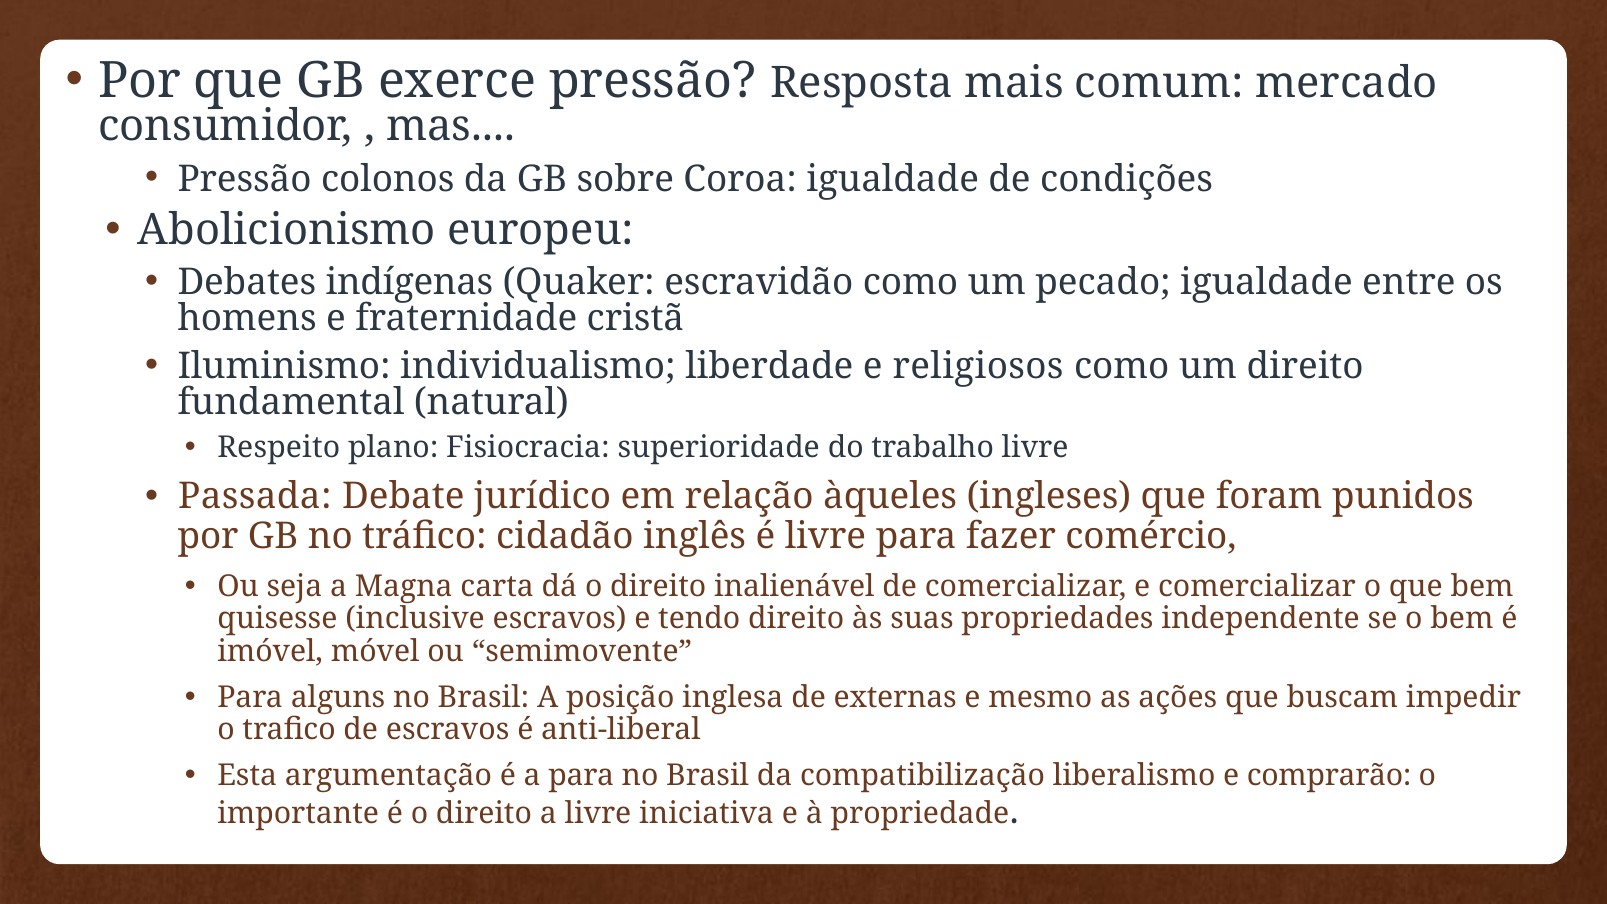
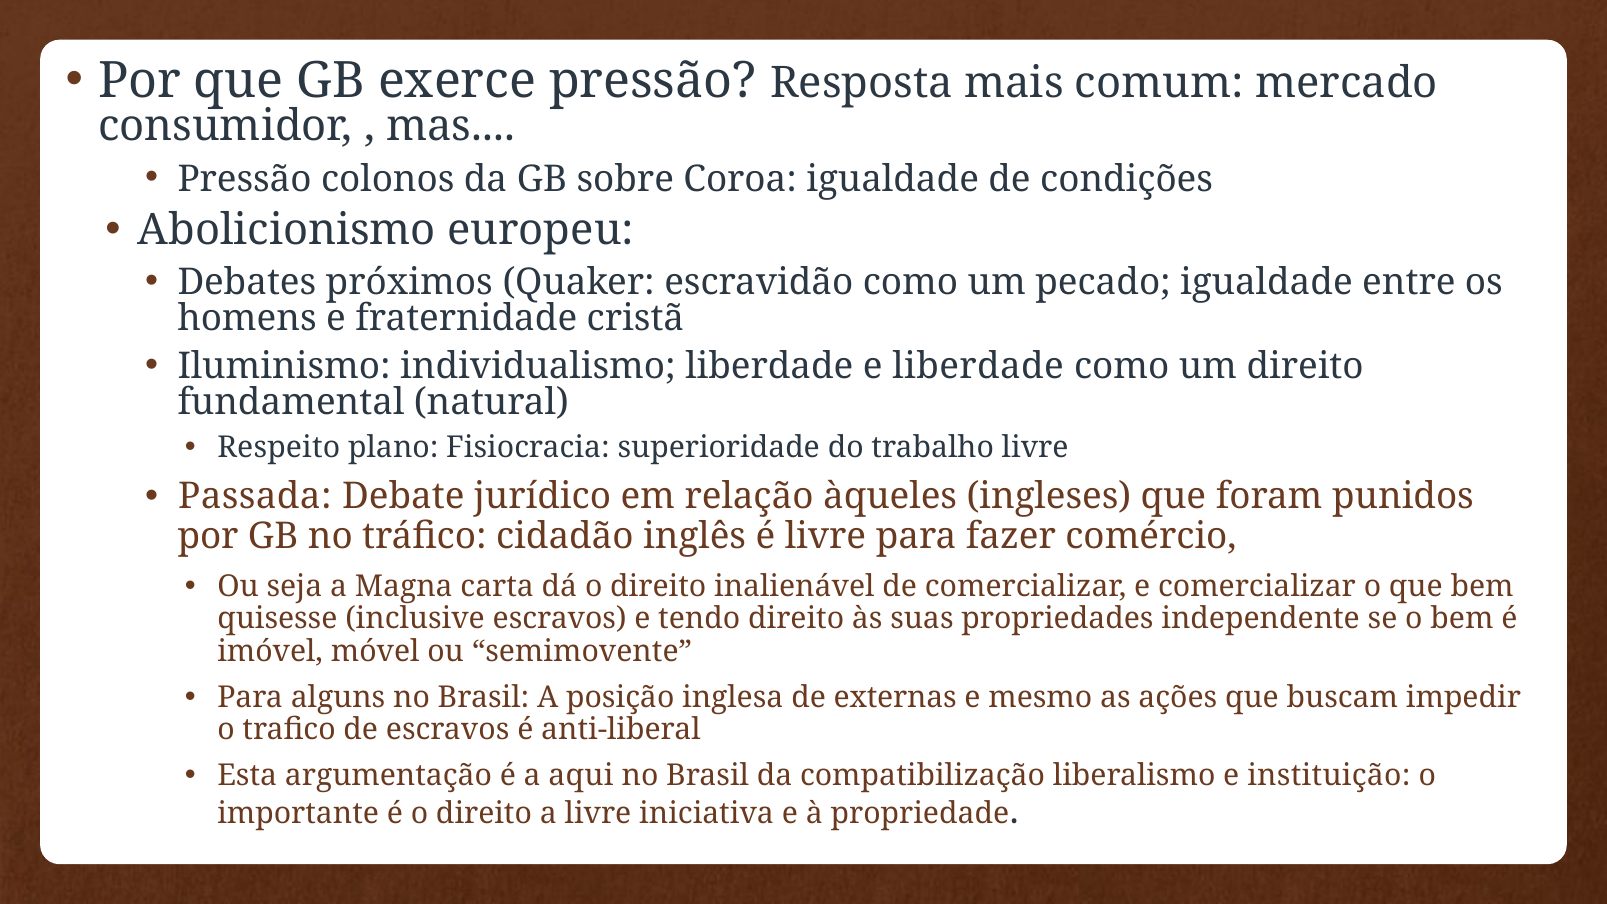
indígenas: indígenas -> próximos
e religiosos: religiosos -> liberdade
a para: para -> aqui
comprarão: comprarão -> instituição
